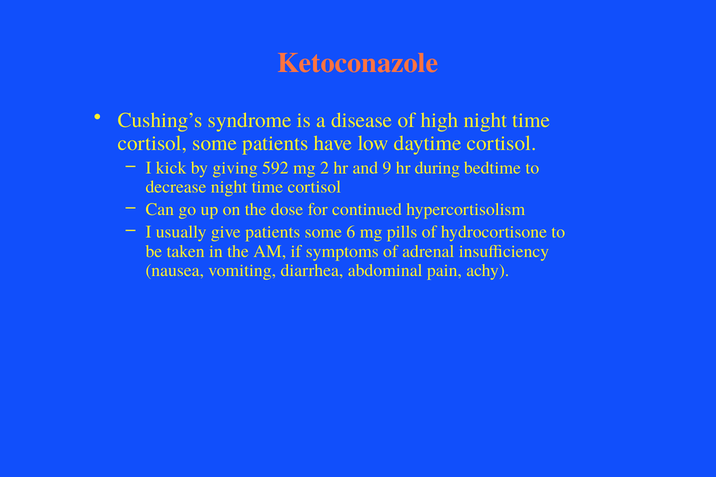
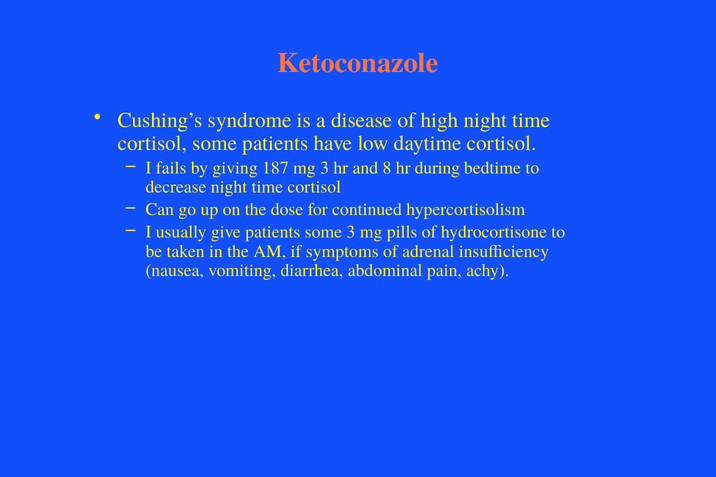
kick: kick -> fails
592: 592 -> 187
mg 2: 2 -> 3
9: 9 -> 8
some 6: 6 -> 3
